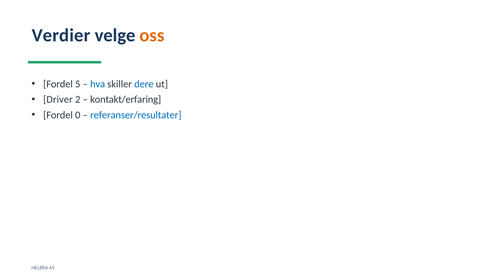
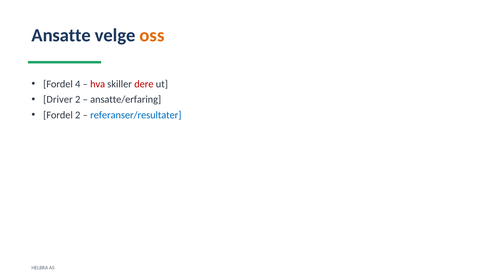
Verdier: Verdier -> Ansatte
5: 5 -> 4
hva colour: blue -> red
dere colour: blue -> red
kontakt/erfaring: kontakt/erfaring -> ansatte/erfaring
Fordel 0: 0 -> 2
